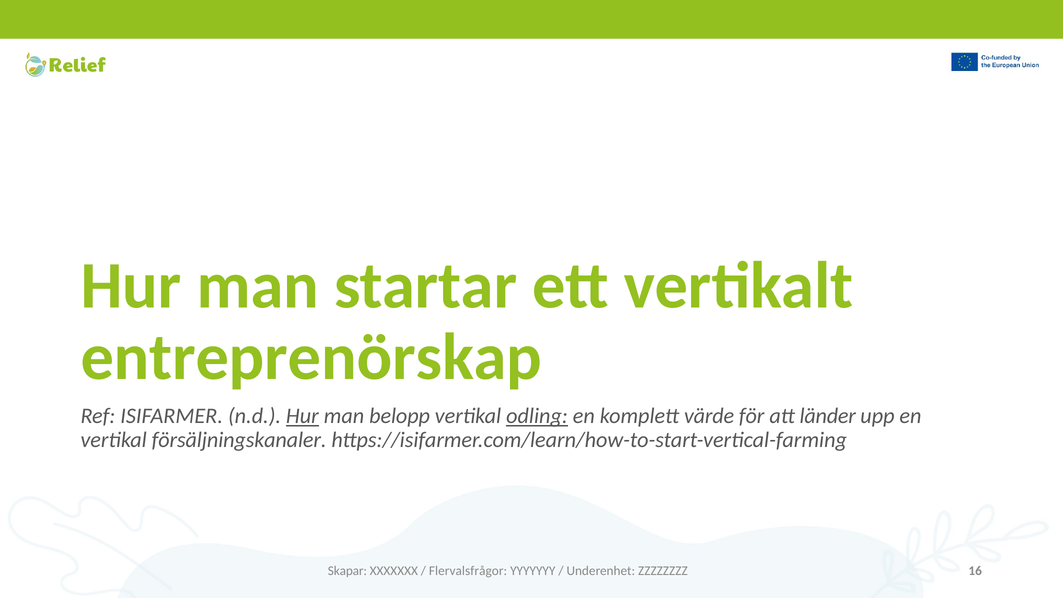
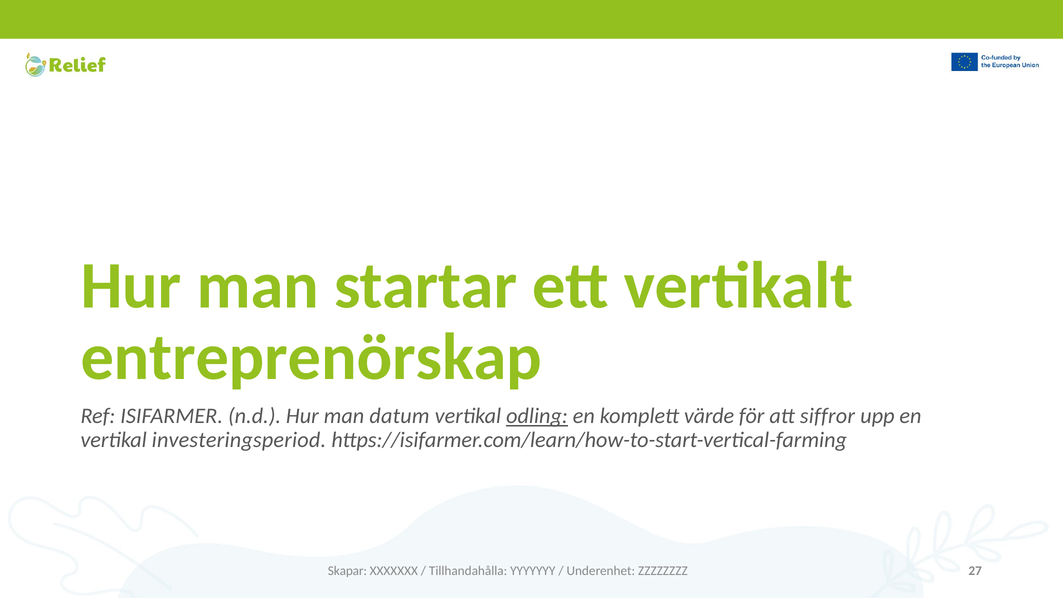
Hur at (302, 416) underline: present -> none
belopp: belopp -> datum
länder: länder -> siffror
försäljningskanaler: försäljningskanaler -> investeringsperiod
Flervalsfrågor: Flervalsfrågor -> Tillhandahålla
16: 16 -> 27
